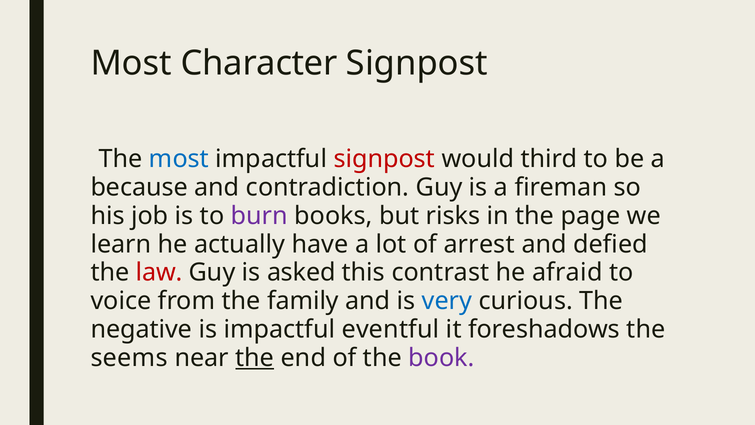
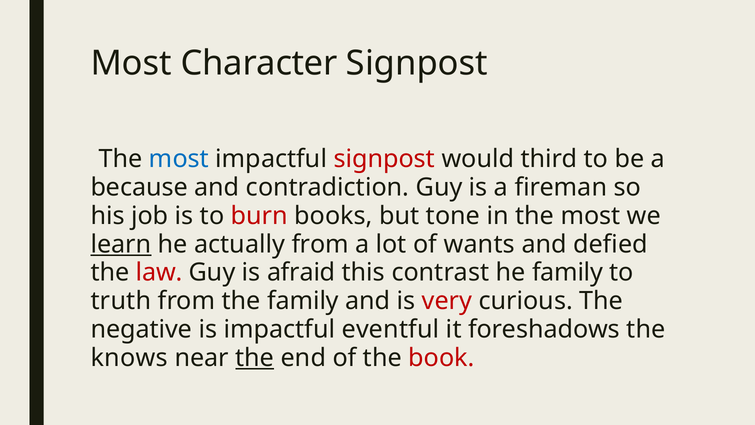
burn colour: purple -> red
risks: risks -> tone
in the page: page -> most
learn underline: none -> present
actually have: have -> from
arrest: arrest -> wants
asked: asked -> afraid
he afraid: afraid -> family
voice: voice -> truth
very colour: blue -> red
seems: seems -> knows
book colour: purple -> red
